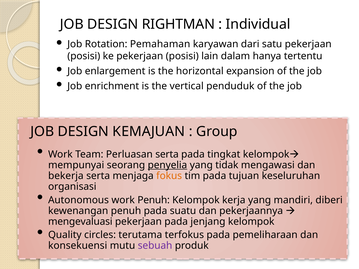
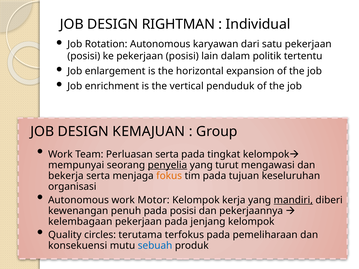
Rotation Pemahaman: Pemahaman -> Autonomous
hanya: hanya -> politik
tidak: tidak -> turut
work Penuh: Penuh -> Motor
mandiri underline: none -> present
pada suatu: suatu -> posisi
mengevaluasi: mengevaluasi -> kelembagaan
sebuah colour: purple -> blue
